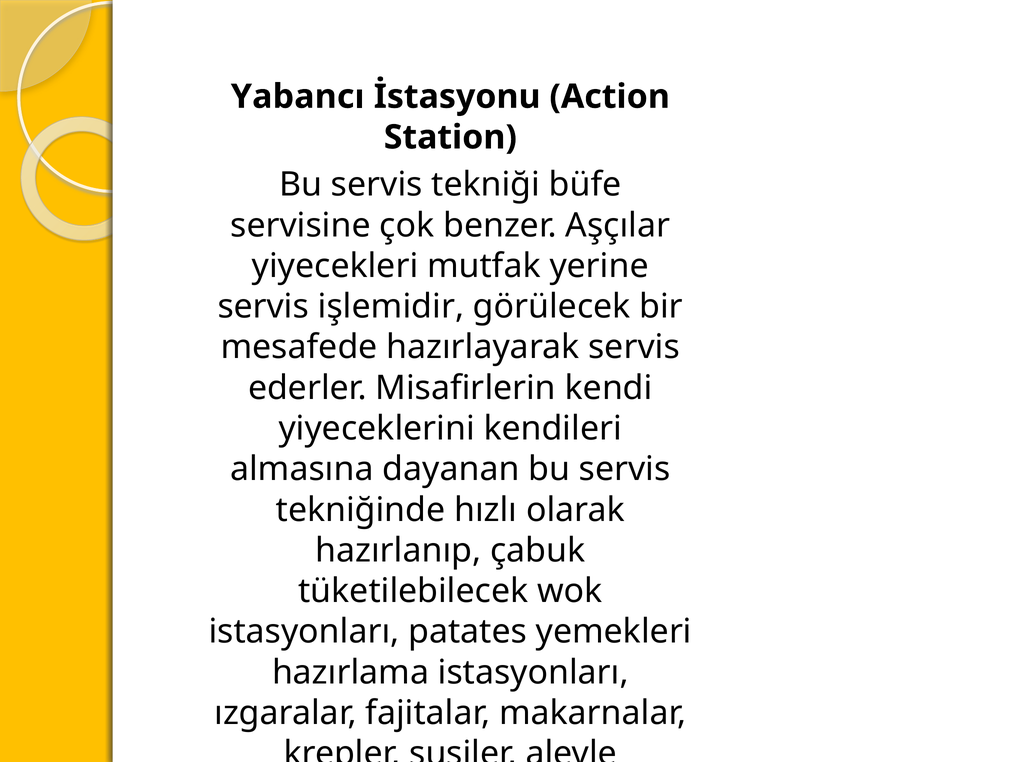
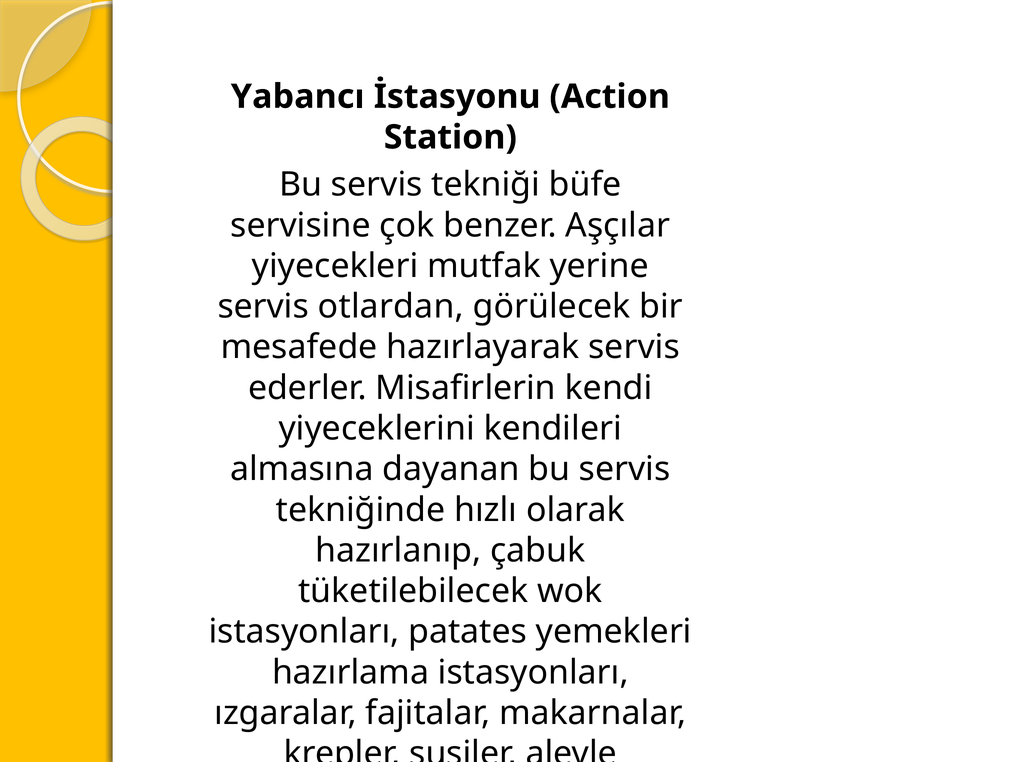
işlemidir: işlemidir -> otlardan
